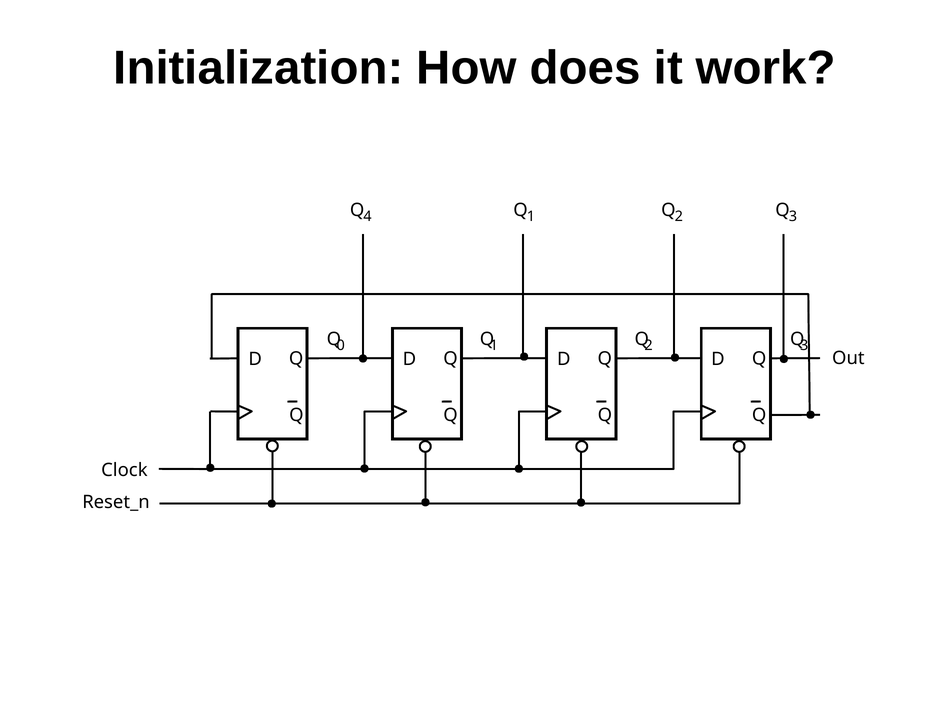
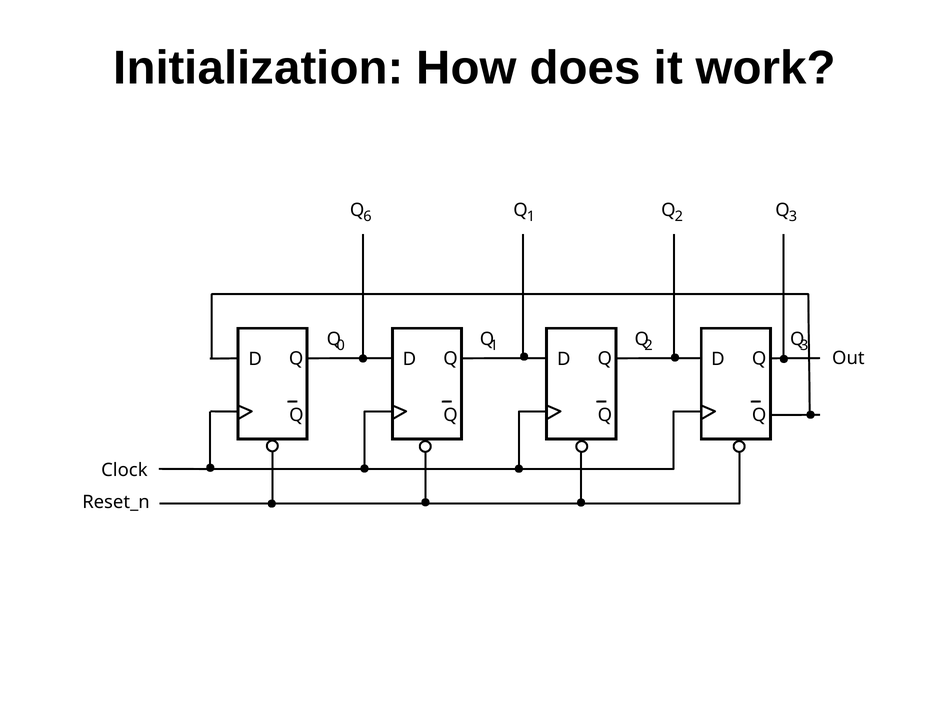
4: 4 -> 6
